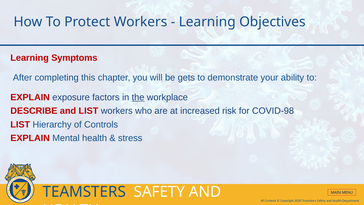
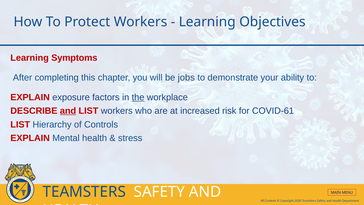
gets: gets -> jobs
and at (68, 111) underline: none -> present
COVID-98: COVID-98 -> COVID-61
